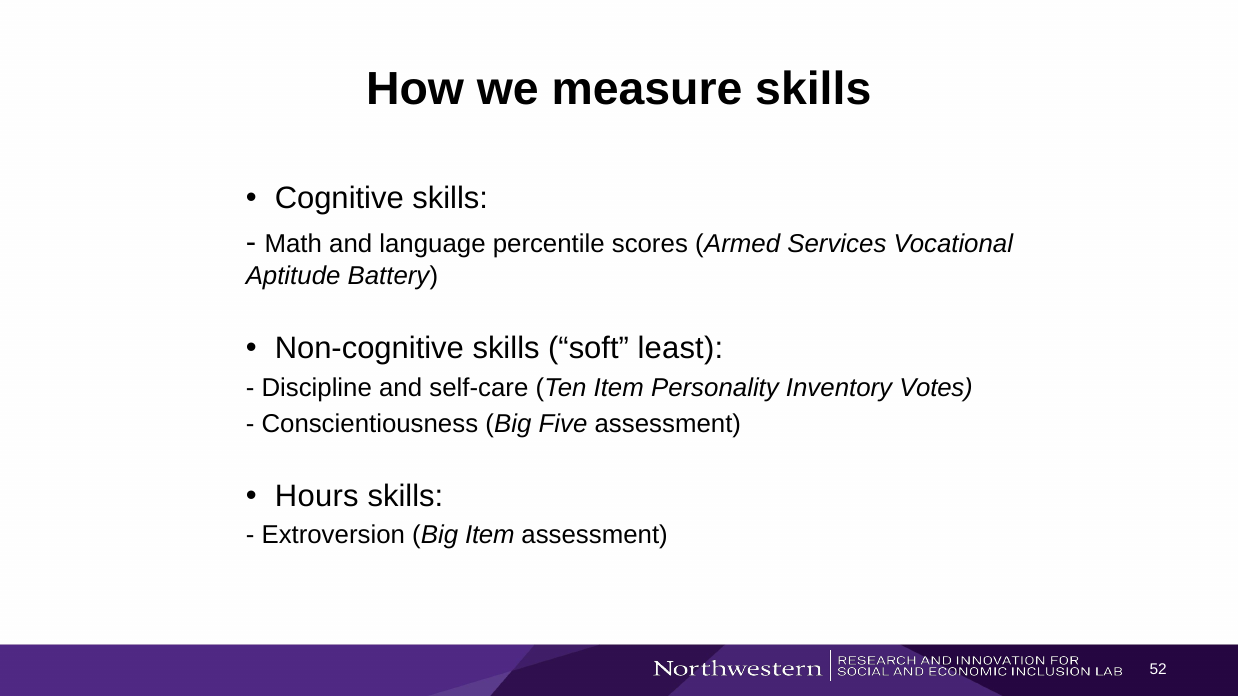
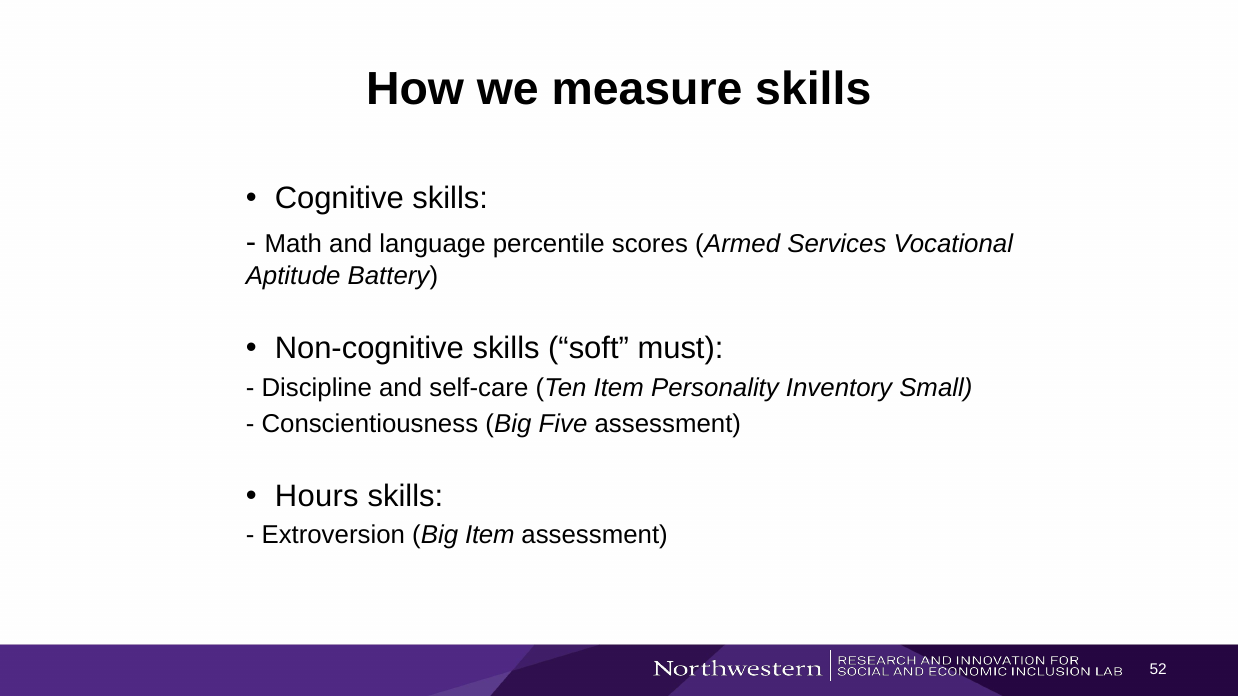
least: least -> must
Votes: Votes -> Small
